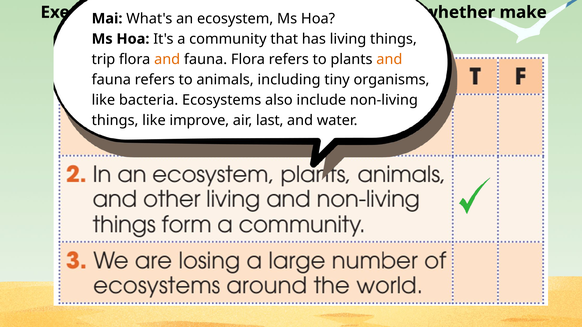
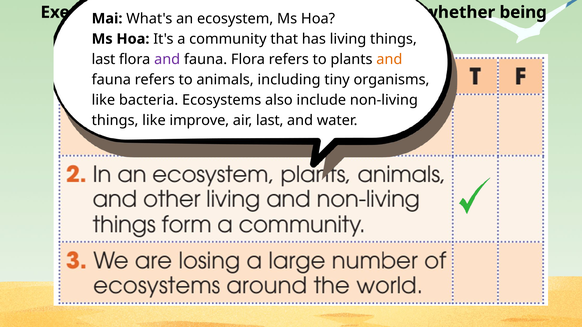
make: make -> being
trip at (103, 59): trip -> last
and at (167, 59) colour: orange -> purple
